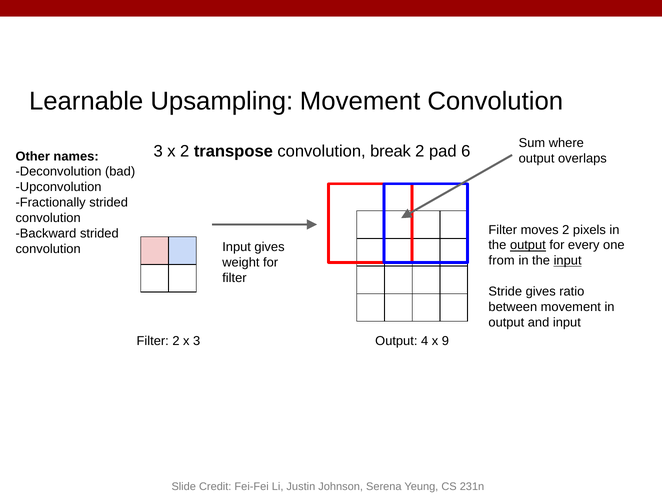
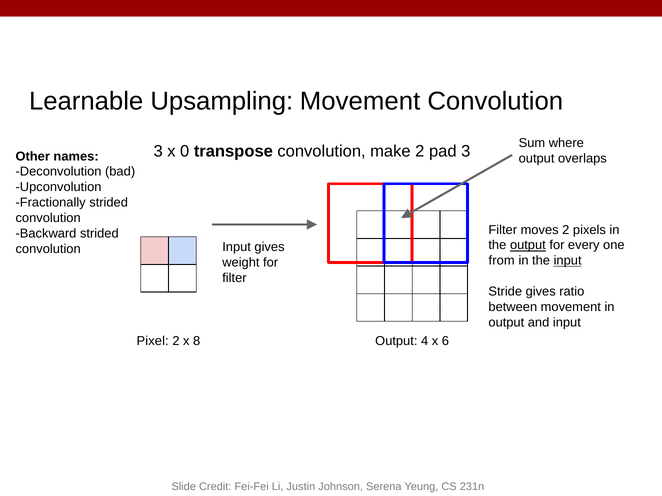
x 2: 2 -> 0
break: break -> make
pad 6: 6 -> 3
Filter at (153, 341): Filter -> Pixel
x 3: 3 -> 8
9: 9 -> 6
